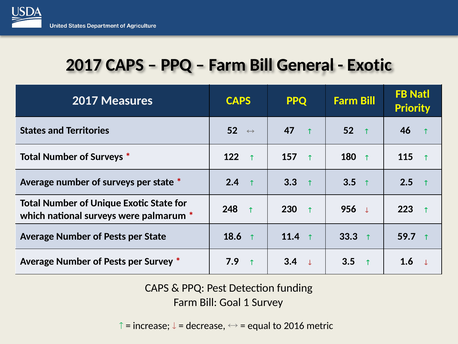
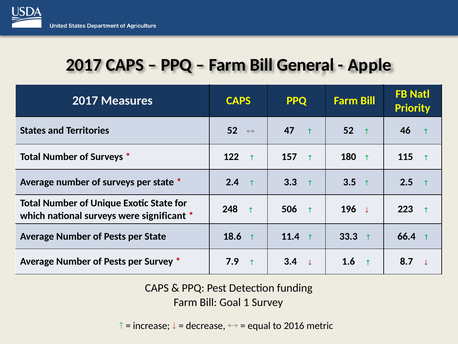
Exotic at (370, 65): Exotic -> Apple
230: 230 -> 506
956: 956 -> 196
palmarum: palmarum -> significant
59.7: 59.7 -> 66.4
3.5 at (348, 261): 3.5 -> 1.6
1.6: 1.6 -> 8.7
